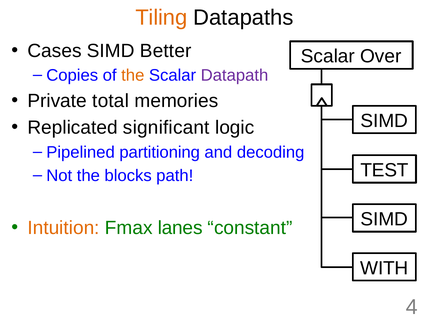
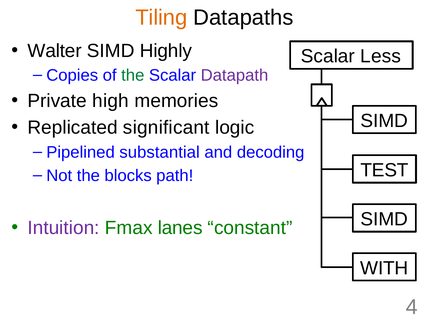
Cases: Cases -> Walter
Better: Better -> Highly
Over: Over -> Less
the at (133, 75) colour: orange -> green
total: total -> high
partitioning: partitioning -> substantial
Intuition colour: orange -> purple
